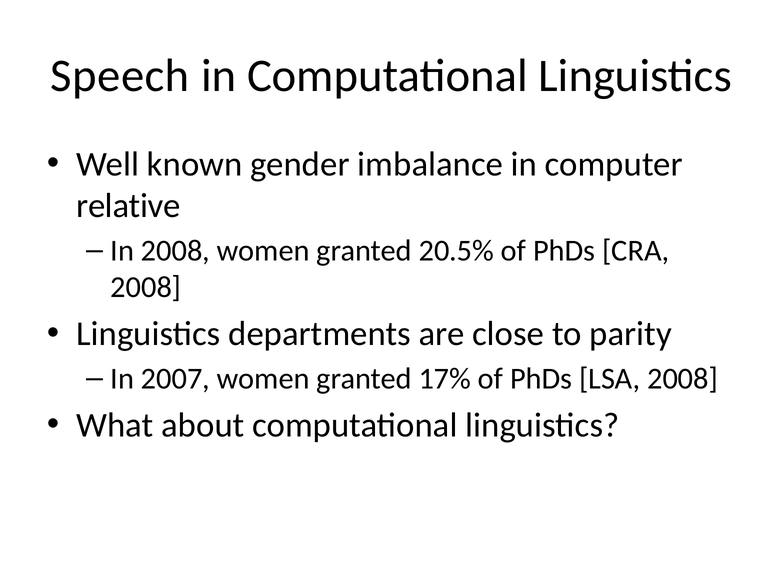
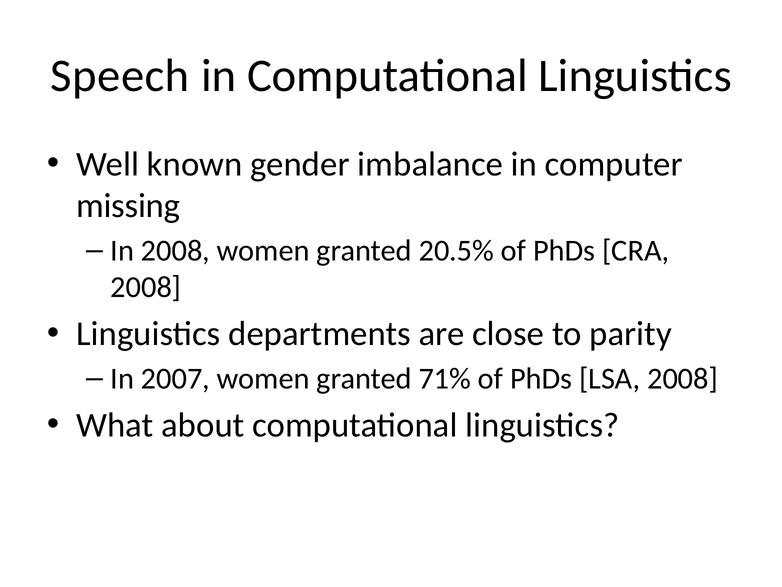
relative: relative -> missing
17%: 17% -> 71%
